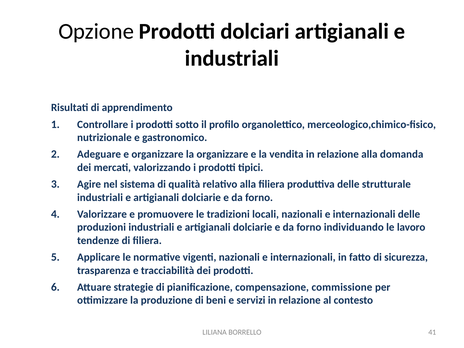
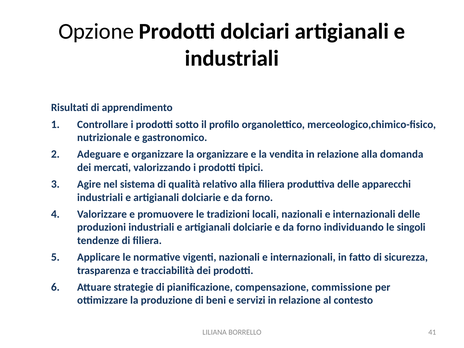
strutturale: strutturale -> apparecchi
lavoro: lavoro -> singoli
